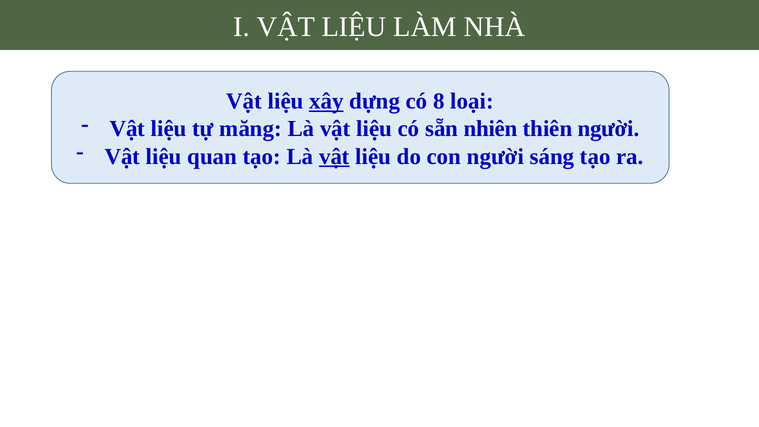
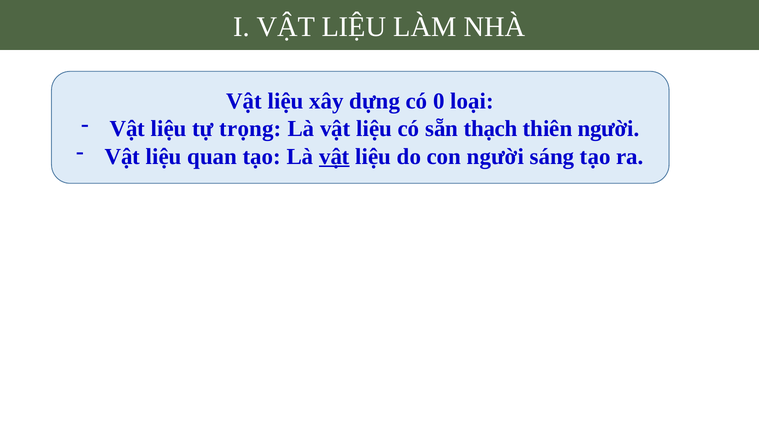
xây underline: present -> none
8: 8 -> 0
măng: măng -> trọng
nhiên: nhiên -> thạch
